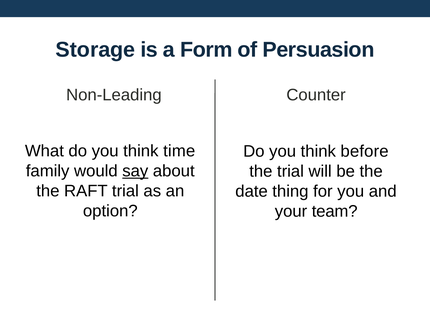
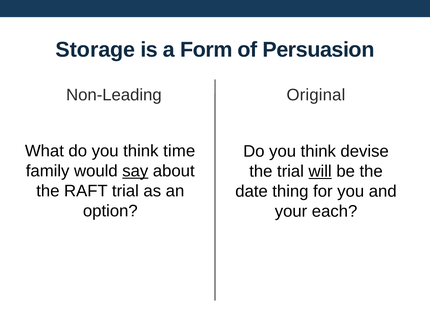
Counter: Counter -> Original
before: before -> devise
will underline: none -> present
team: team -> each
